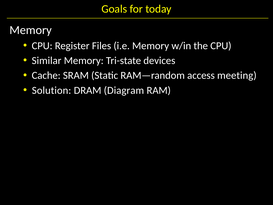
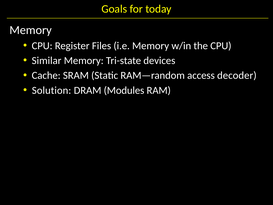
meeting: meeting -> decoder
Diagram: Diagram -> Modules
